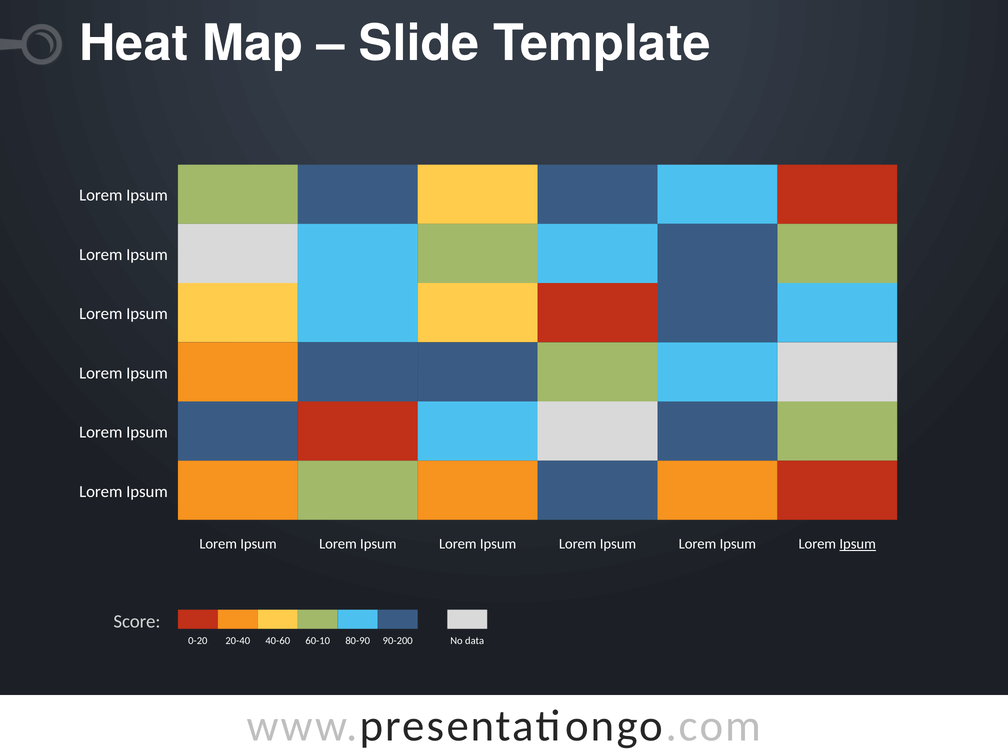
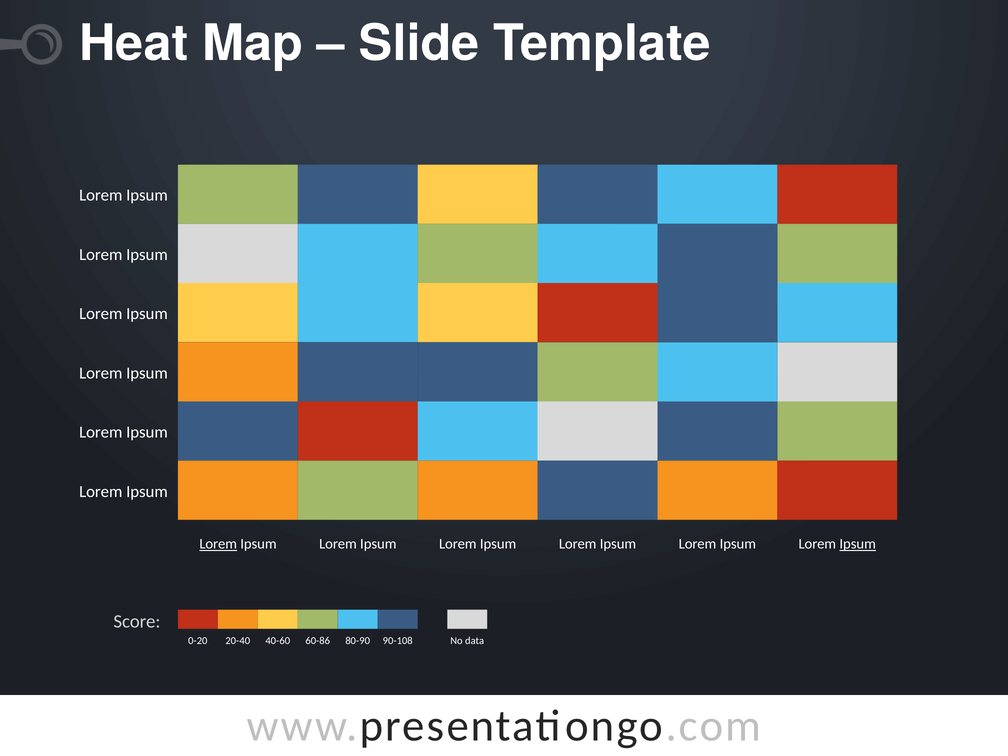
Lorem at (218, 544) underline: none -> present
60-10: 60-10 -> 60-86
90-200: 90-200 -> 90-108
